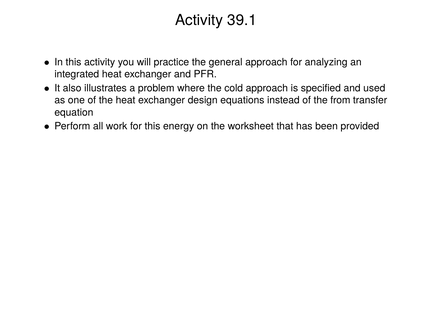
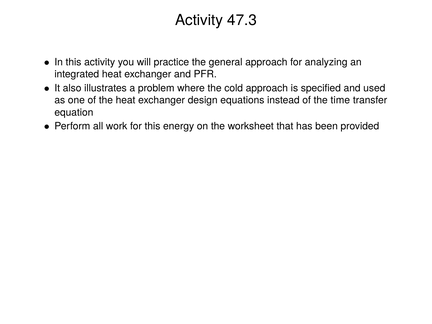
39.1: 39.1 -> 47.3
from: from -> time
